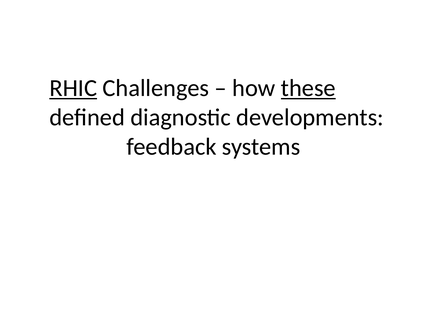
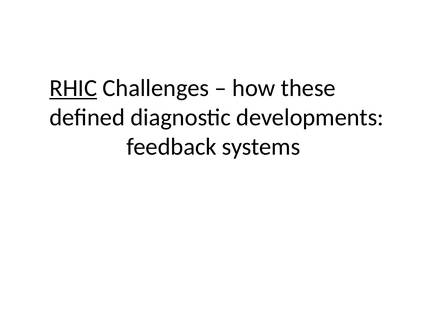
these underline: present -> none
